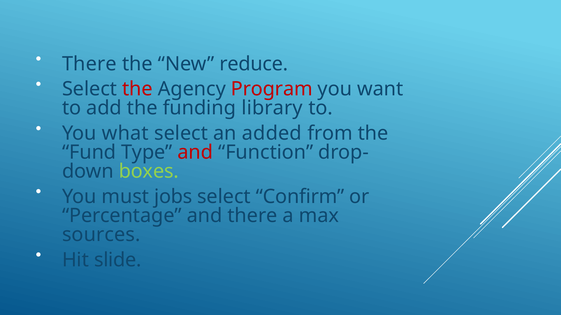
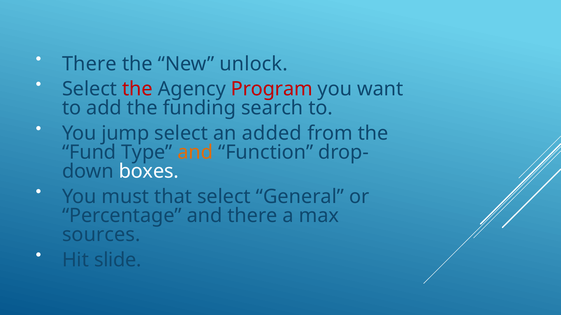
reduce: reduce -> unlock
library: library -> search
what: what -> jump
and at (195, 153) colour: red -> orange
boxes colour: light green -> white
jobs: jobs -> that
Confirm: Confirm -> General
